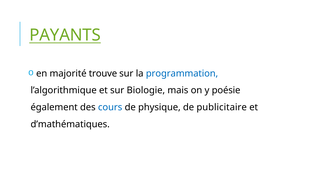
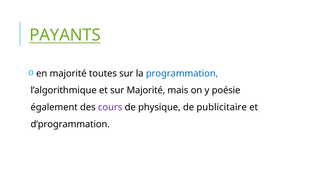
trouve: trouve -> toutes
sur Biologie: Biologie -> Majorité
cours colour: blue -> purple
d’mathématiques: d’mathématiques -> d’programmation
